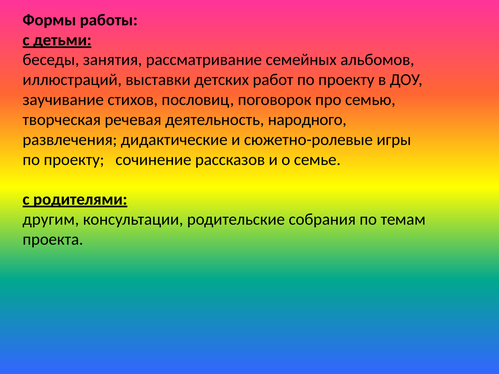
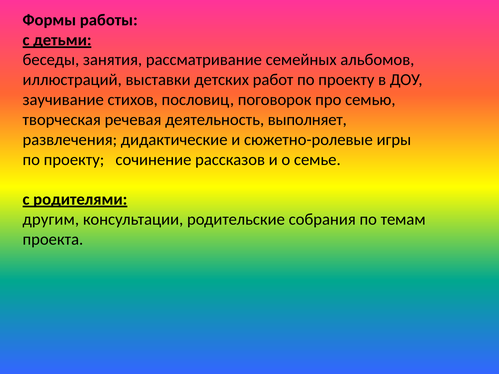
народного: народного -> выполняет
